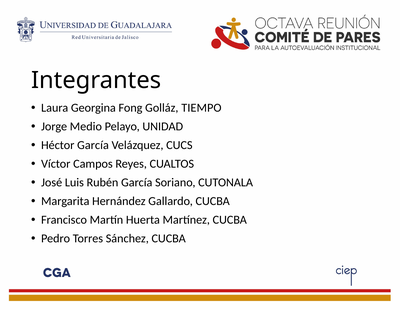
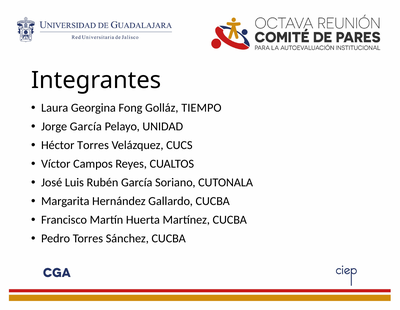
Jorge Medio: Medio -> García
Héctor García: García -> Torres
